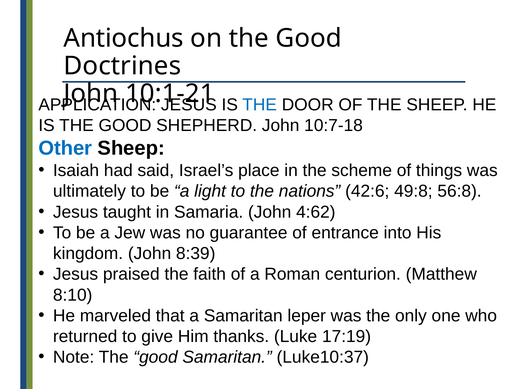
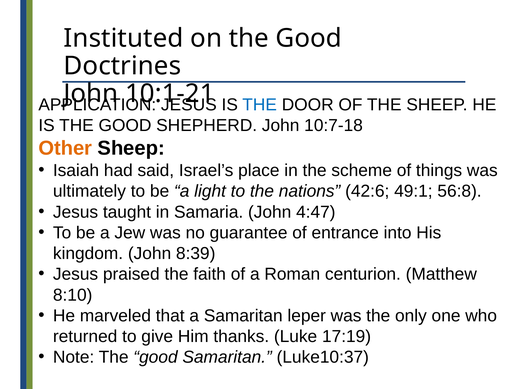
Antiochus: Antiochus -> Instituted
Other colour: blue -> orange
49:8: 49:8 -> 49:1
4:62: 4:62 -> 4:47
